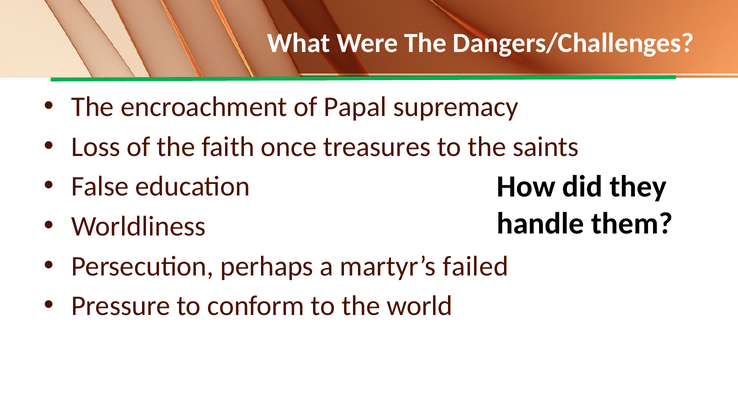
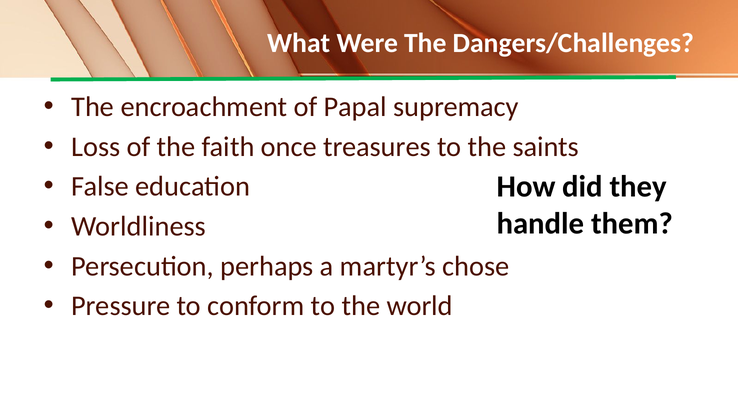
failed: failed -> chose
